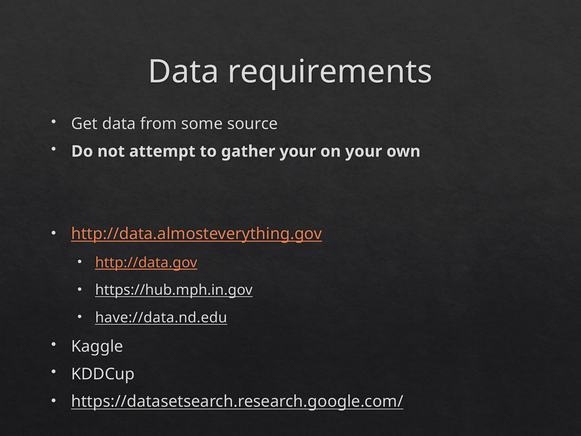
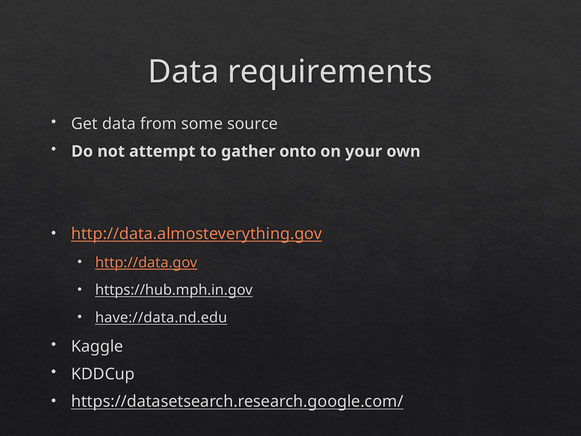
gather your: your -> onto
